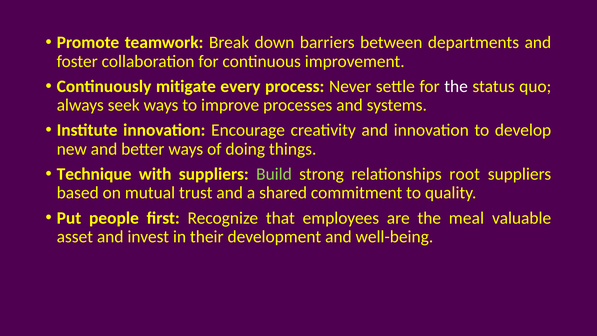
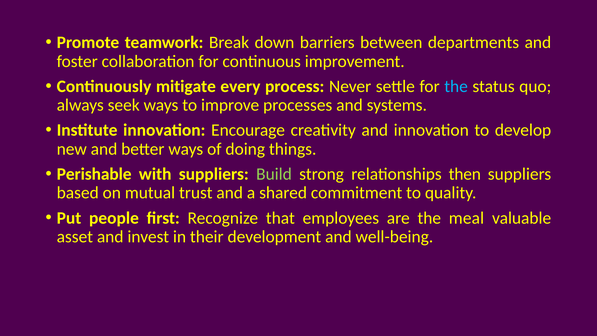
the at (456, 86) colour: white -> light blue
Technique: Technique -> Perishable
root: root -> then
